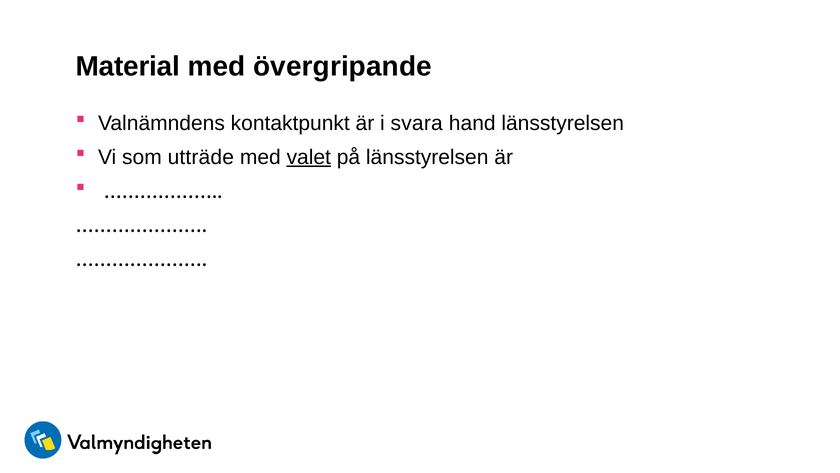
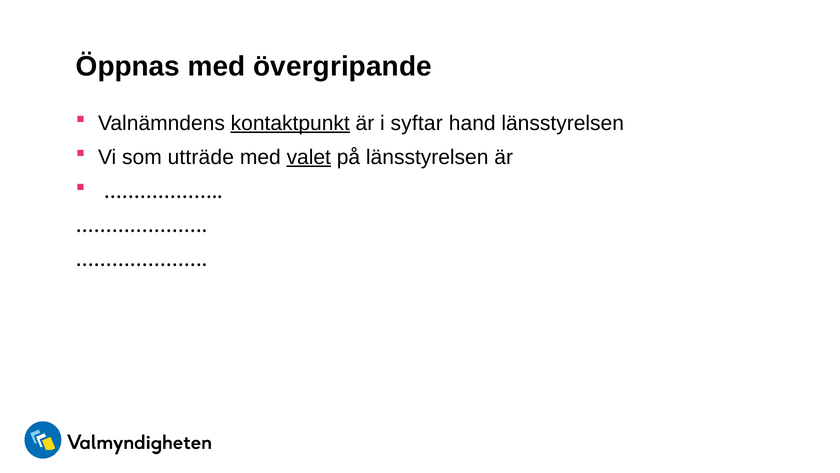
Material: Material -> Öppnas
kontaktpunkt underline: none -> present
svara: svara -> syftar
